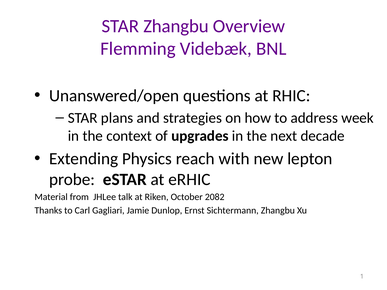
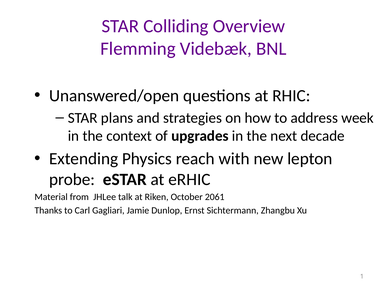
STAR Zhangbu: Zhangbu -> Colliding
2082: 2082 -> 2061
